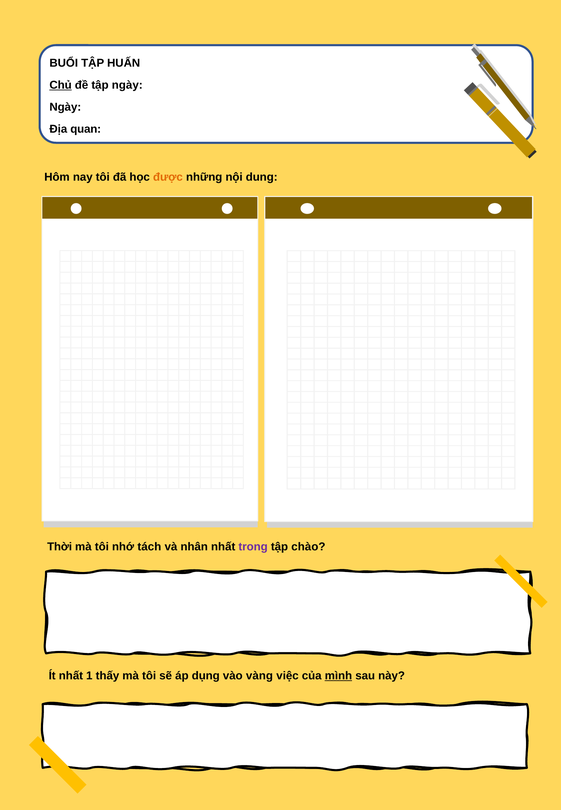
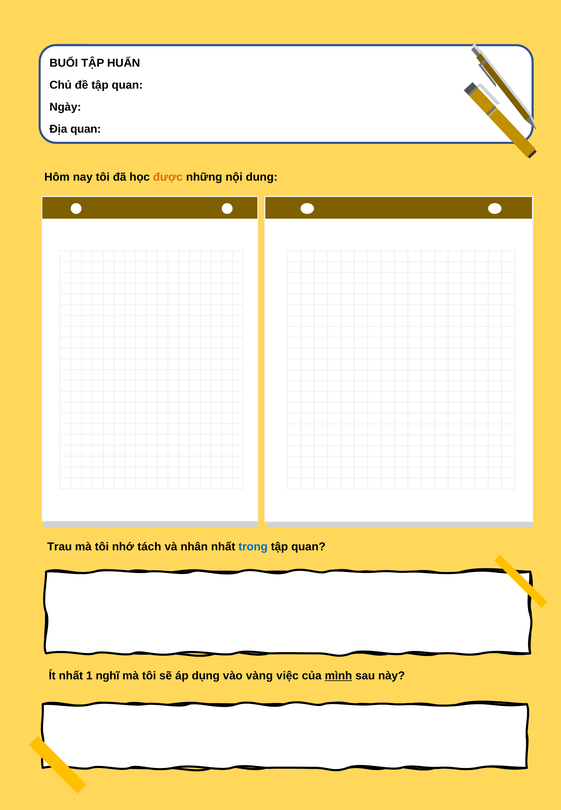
Chủ underline: present -> none
đề tập ngày: ngày -> quan
Thời: Thời -> Trau
trong colour: purple -> blue
chào at (308, 547): chào -> quan
thấy: thấy -> nghĩ
